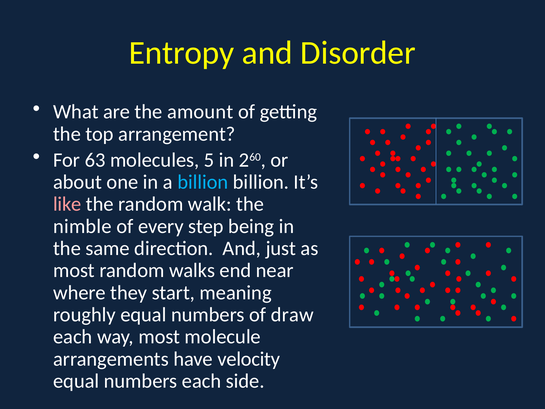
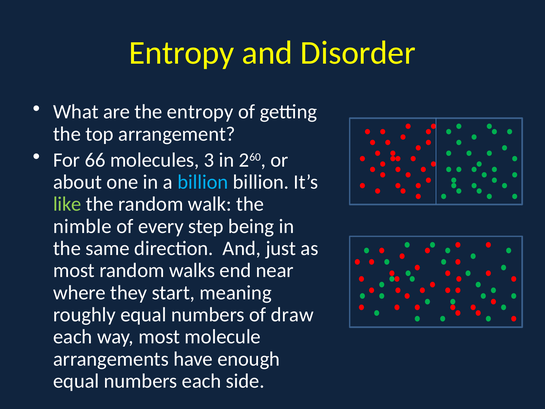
the amount: amount -> entropy
63: 63 -> 66
5: 5 -> 3
like colour: pink -> light green
velocity: velocity -> enough
